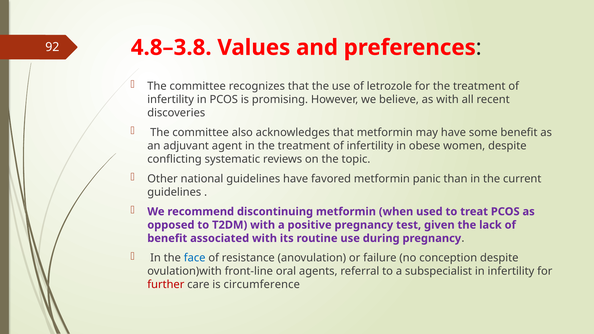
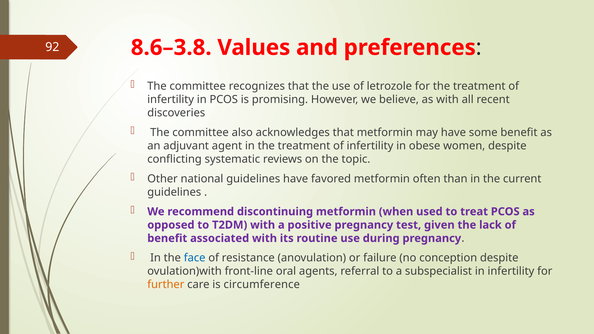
4.8–3.8: 4.8–3.8 -> 8.6–3.8
panic: panic -> often
further colour: red -> orange
